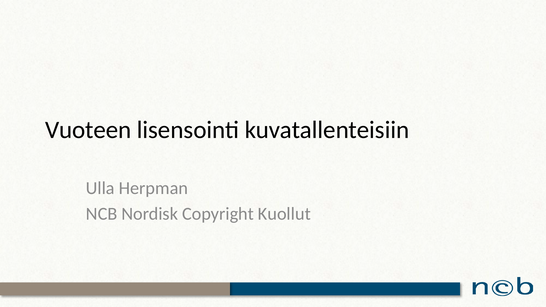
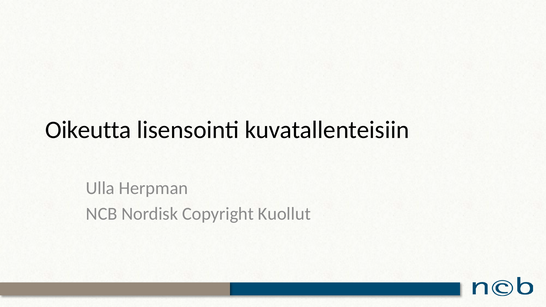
Vuoteen: Vuoteen -> Oikeutta
